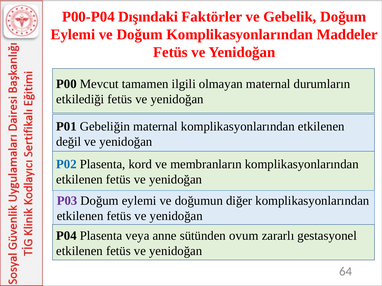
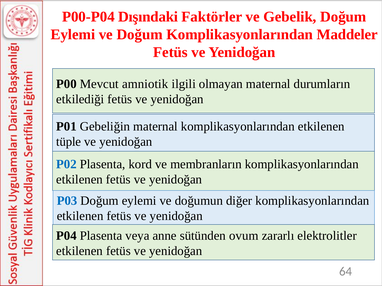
tamamen: tamamen -> amniotik
değil: değil -> tüple
P03 colour: purple -> blue
gestasyonel: gestasyonel -> elektrolitler
